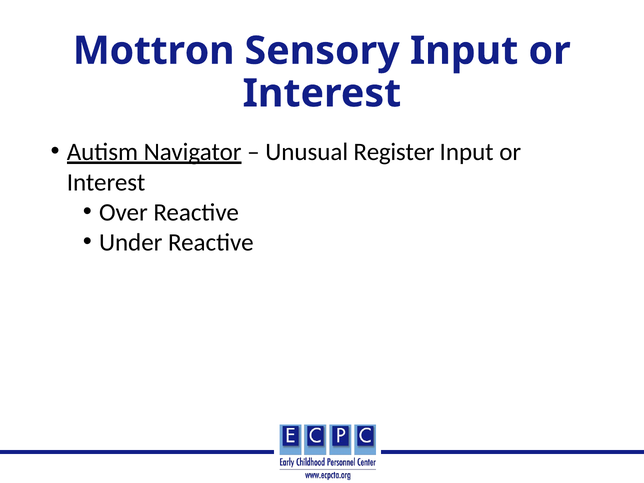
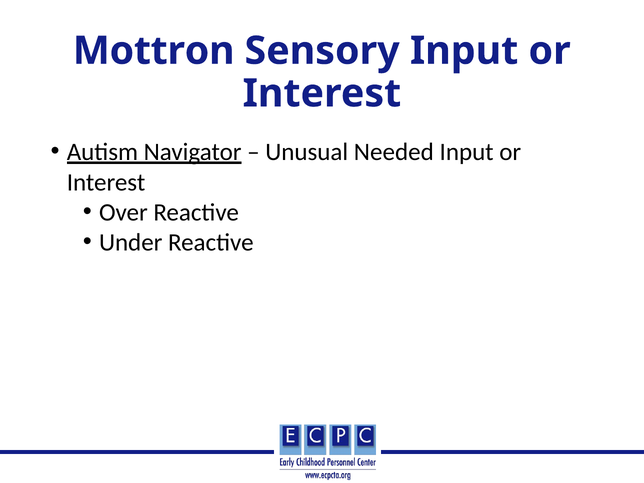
Register: Register -> Needed
